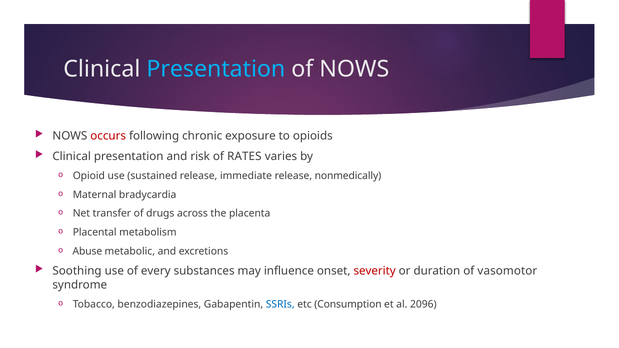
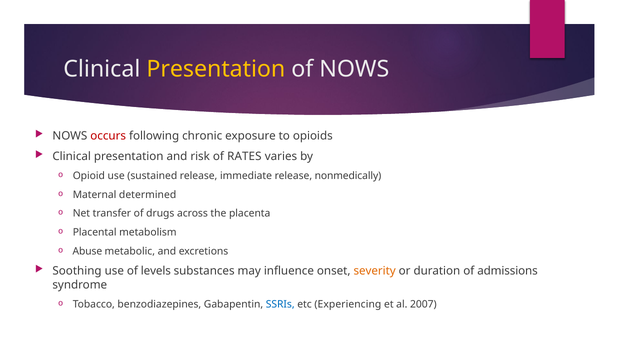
Presentation at (216, 69) colour: light blue -> yellow
bradycardia: bradycardia -> determined
every: every -> levels
severity colour: red -> orange
vasomotor: vasomotor -> admissions
Consumption: Consumption -> Experiencing
2096: 2096 -> 2007
